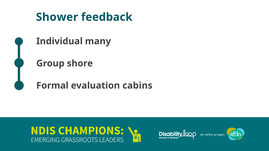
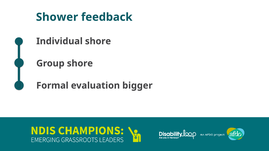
Individual many: many -> shore
cabins: cabins -> bigger
